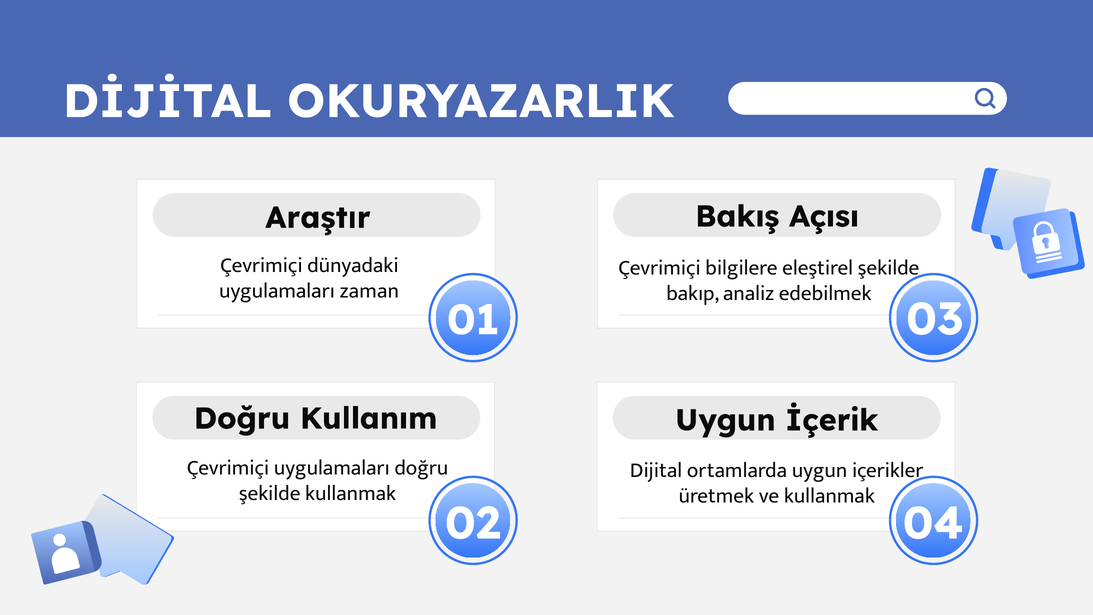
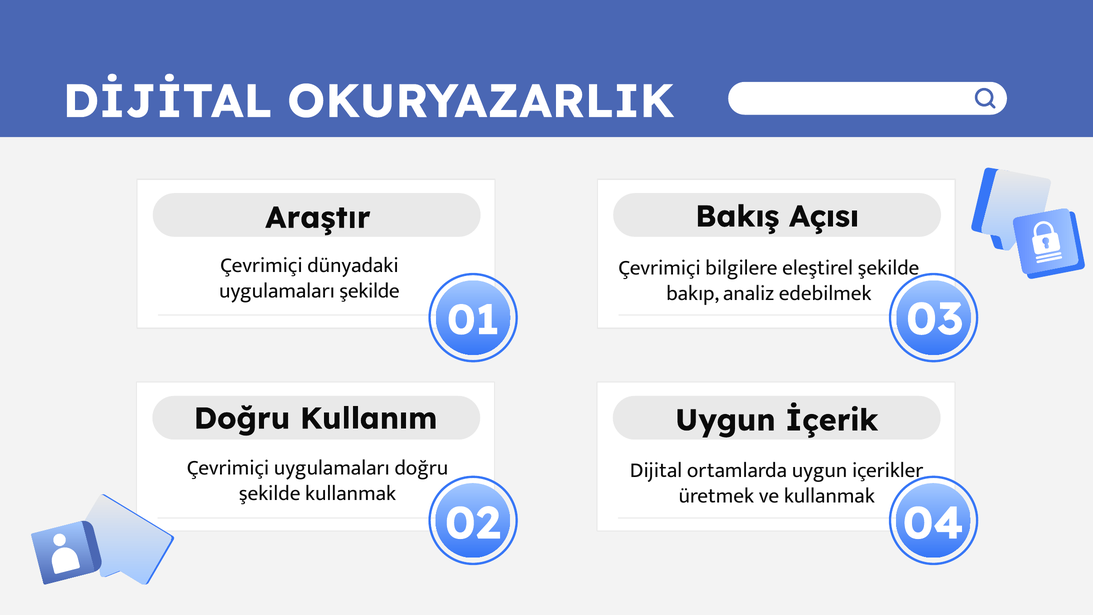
uygulamaları zaman: zaman -> şekilde
